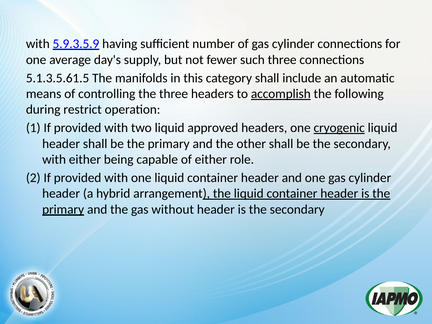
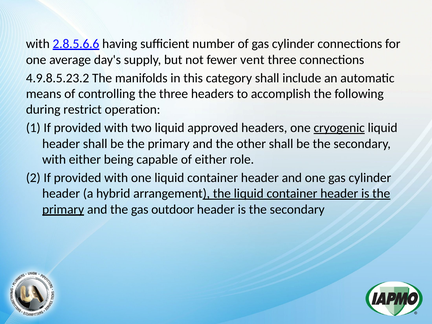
5.9.3.5.9: 5.9.3.5.9 -> 2.8.5.6.6
such: such -> vent
5.1.3.5.61.5: 5.1.3.5.61.5 -> 4.9.8.5.23.2
accomplish underline: present -> none
without: without -> outdoor
